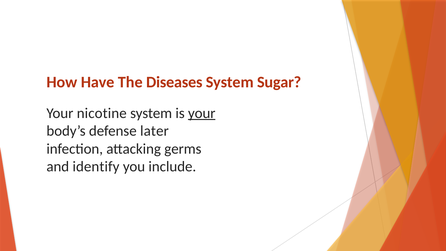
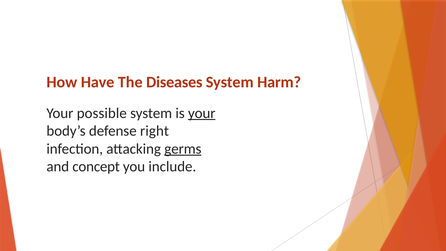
Sugar: Sugar -> Harm
nicotine: nicotine -> possible
later: later -> right
germs underline: none -> present
identify: identify -> concept
